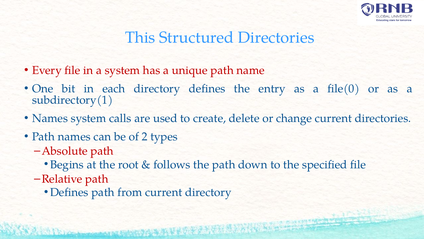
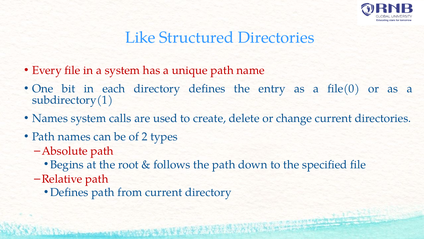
This: This -> Like
